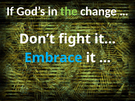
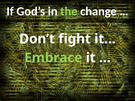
Embrace colour: light blue -> light green
